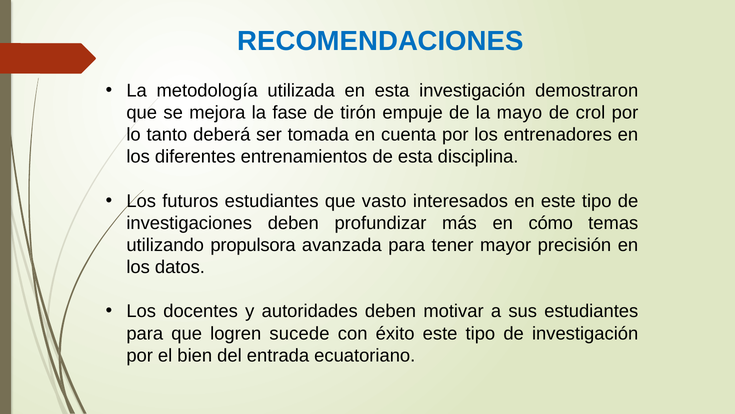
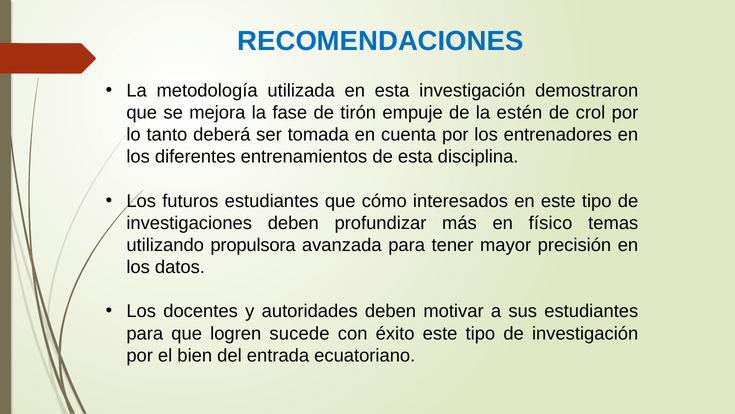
mayo: mayo -> estén
vasto: vasto -> cómo
cómo: cómo -> físico
